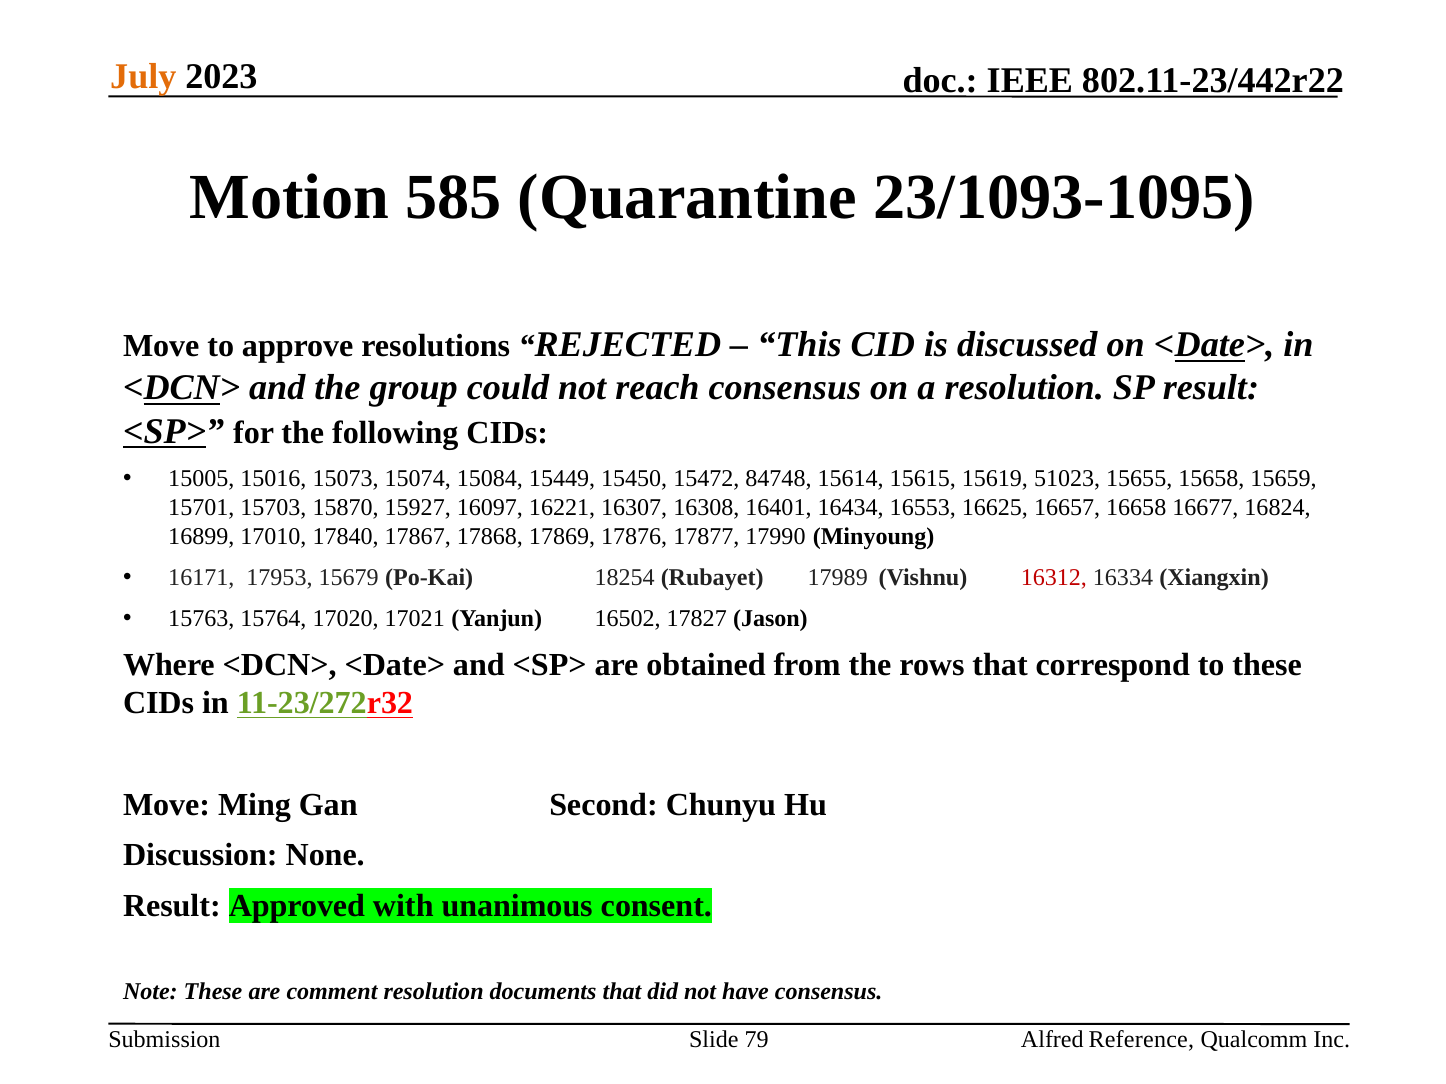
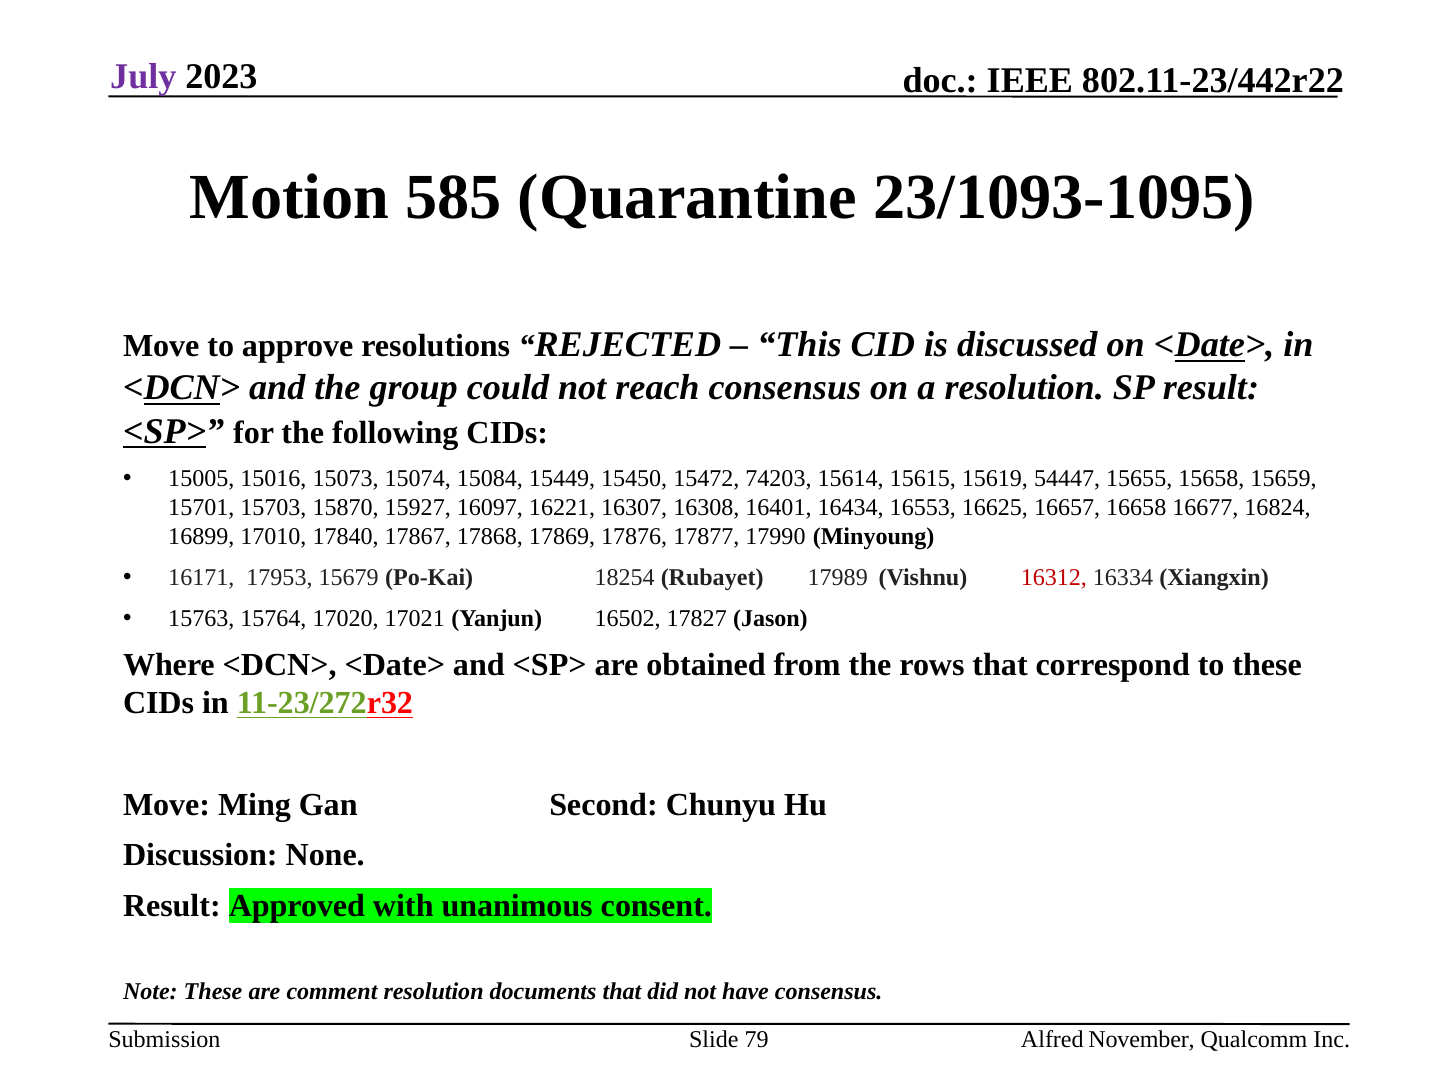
July colour: orange -> purple
84748: 84748 -> 74203
51023: 51023 -> 54447
Reference: Reference -> November
